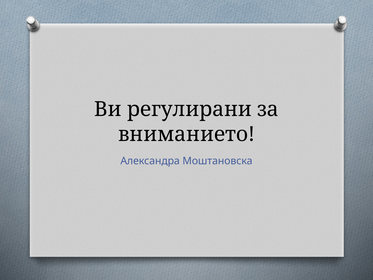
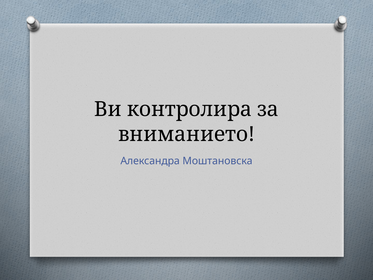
регулирани: регулирани -> контролира
